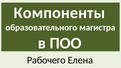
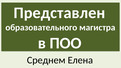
Компоненты: Компоненты -> Представлен
Рабочего: Рабочего -> Среднем
